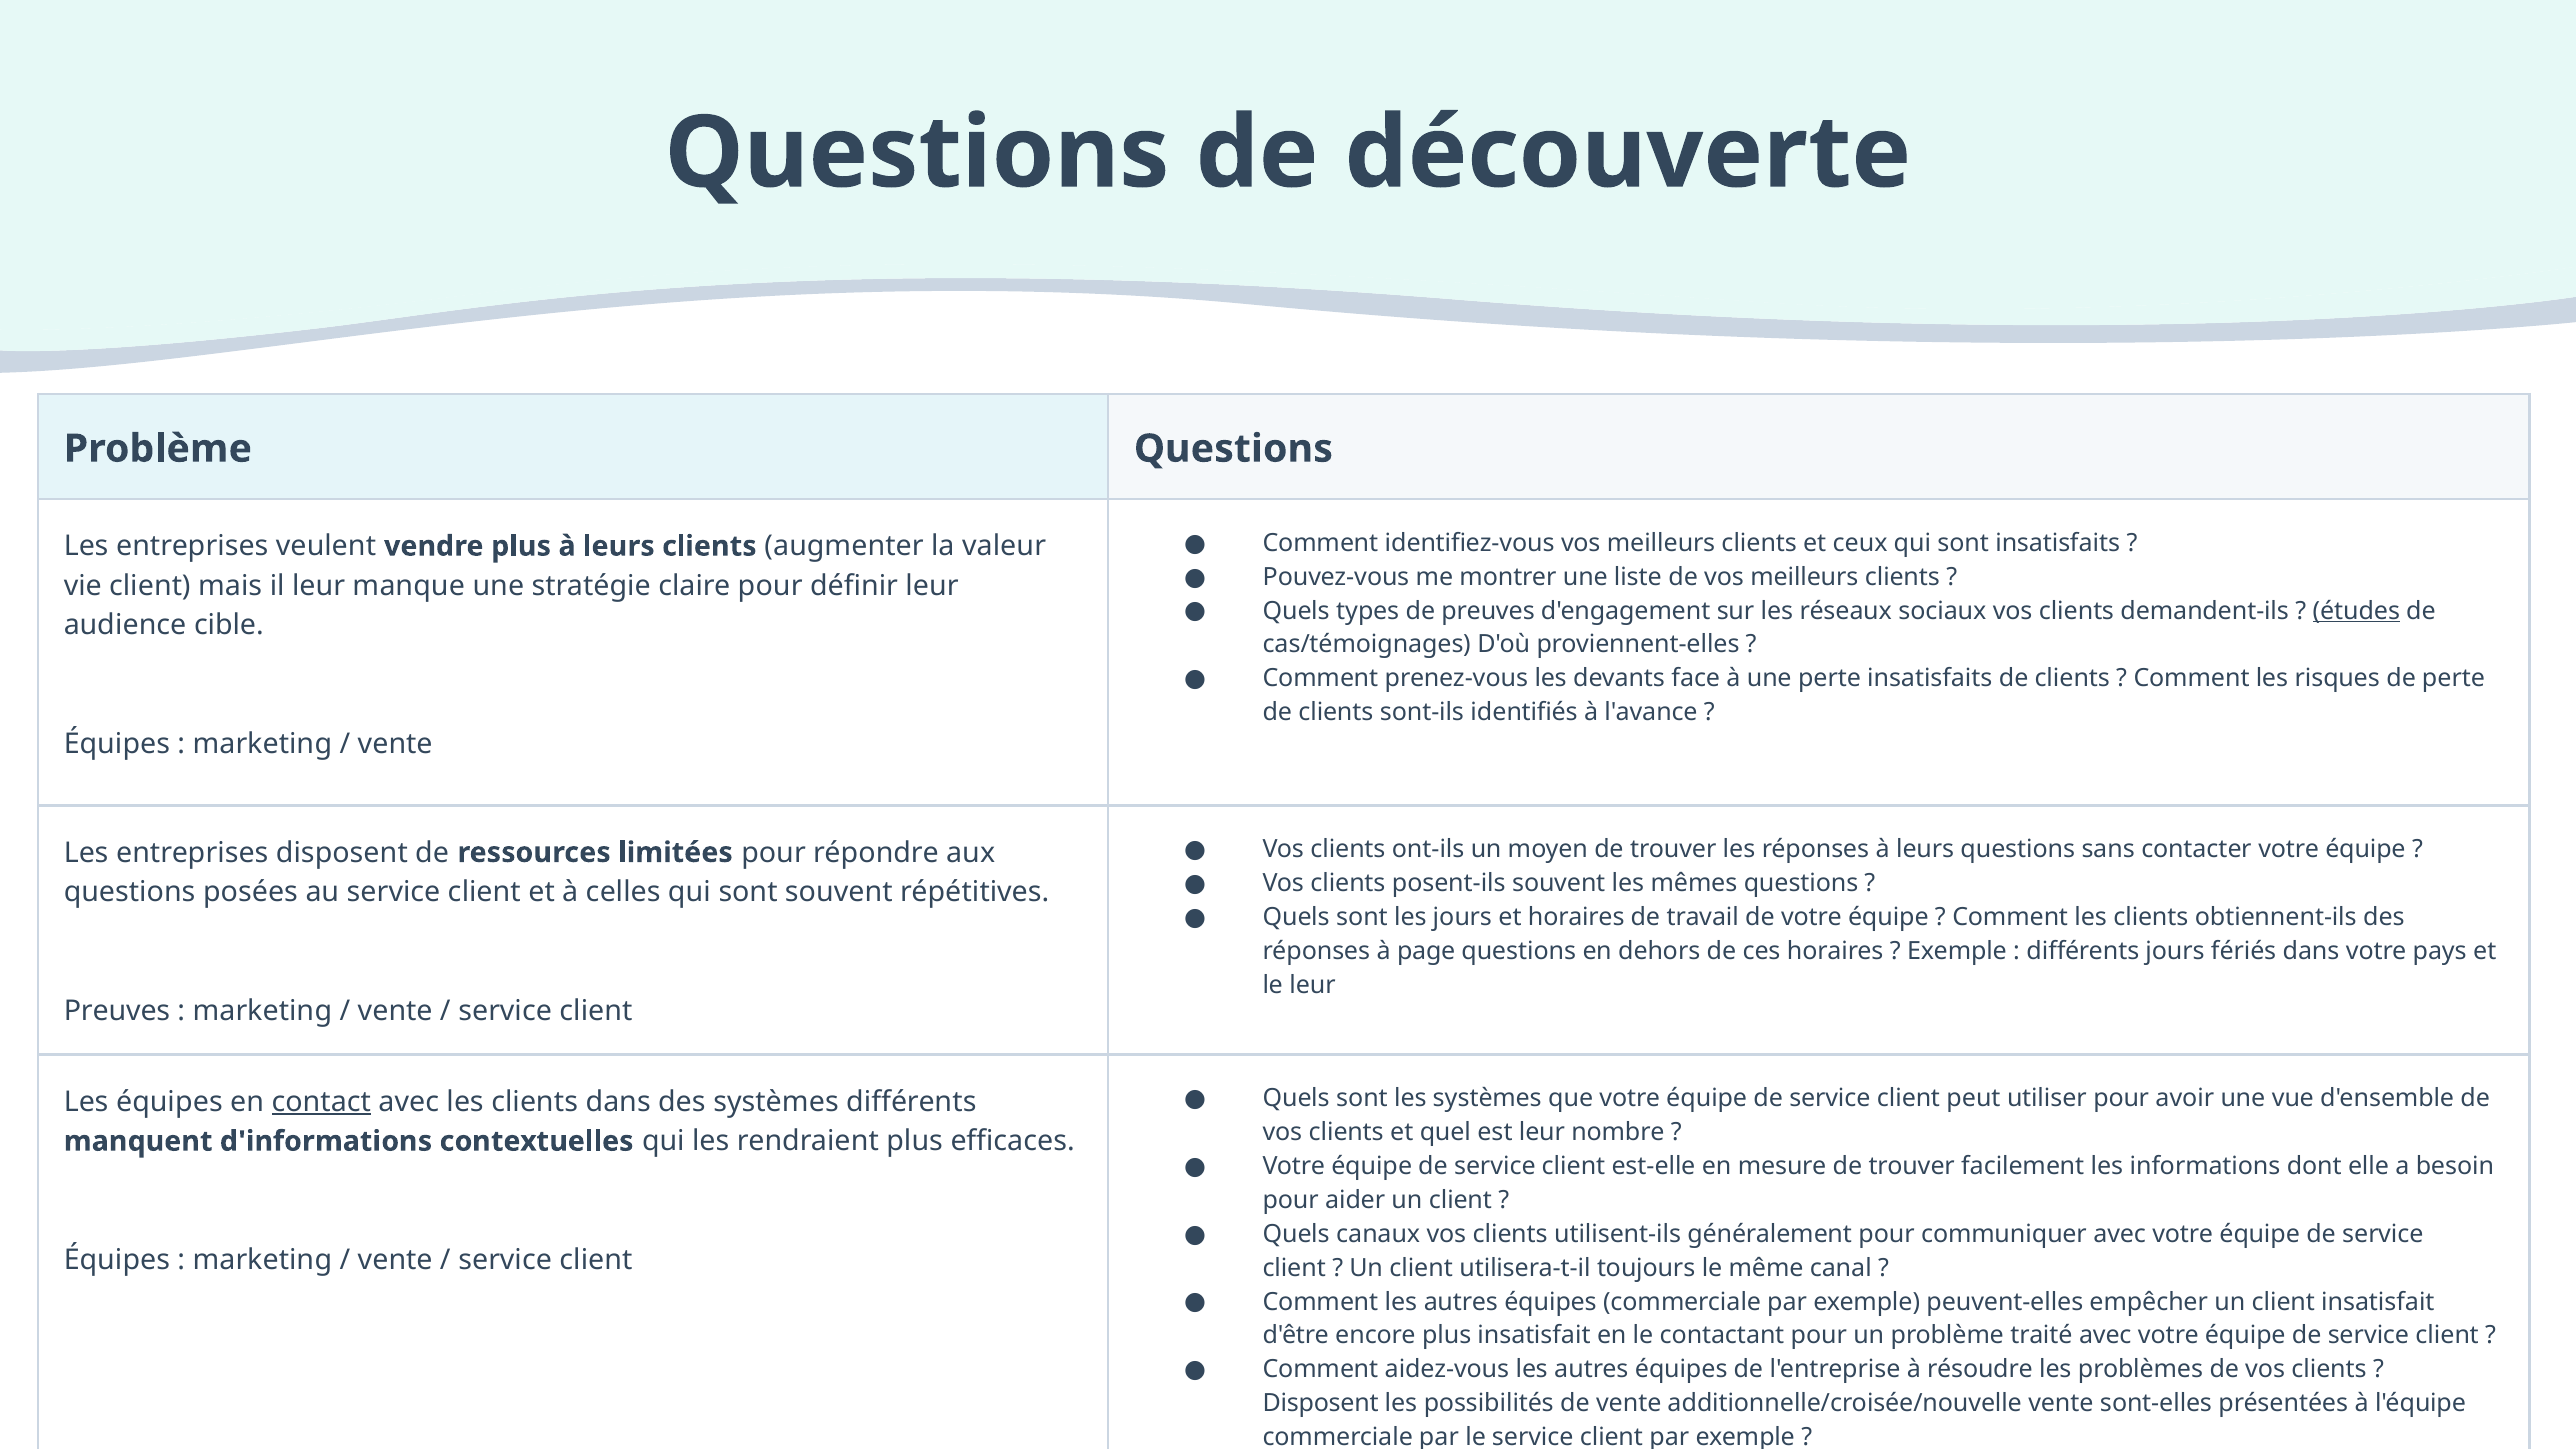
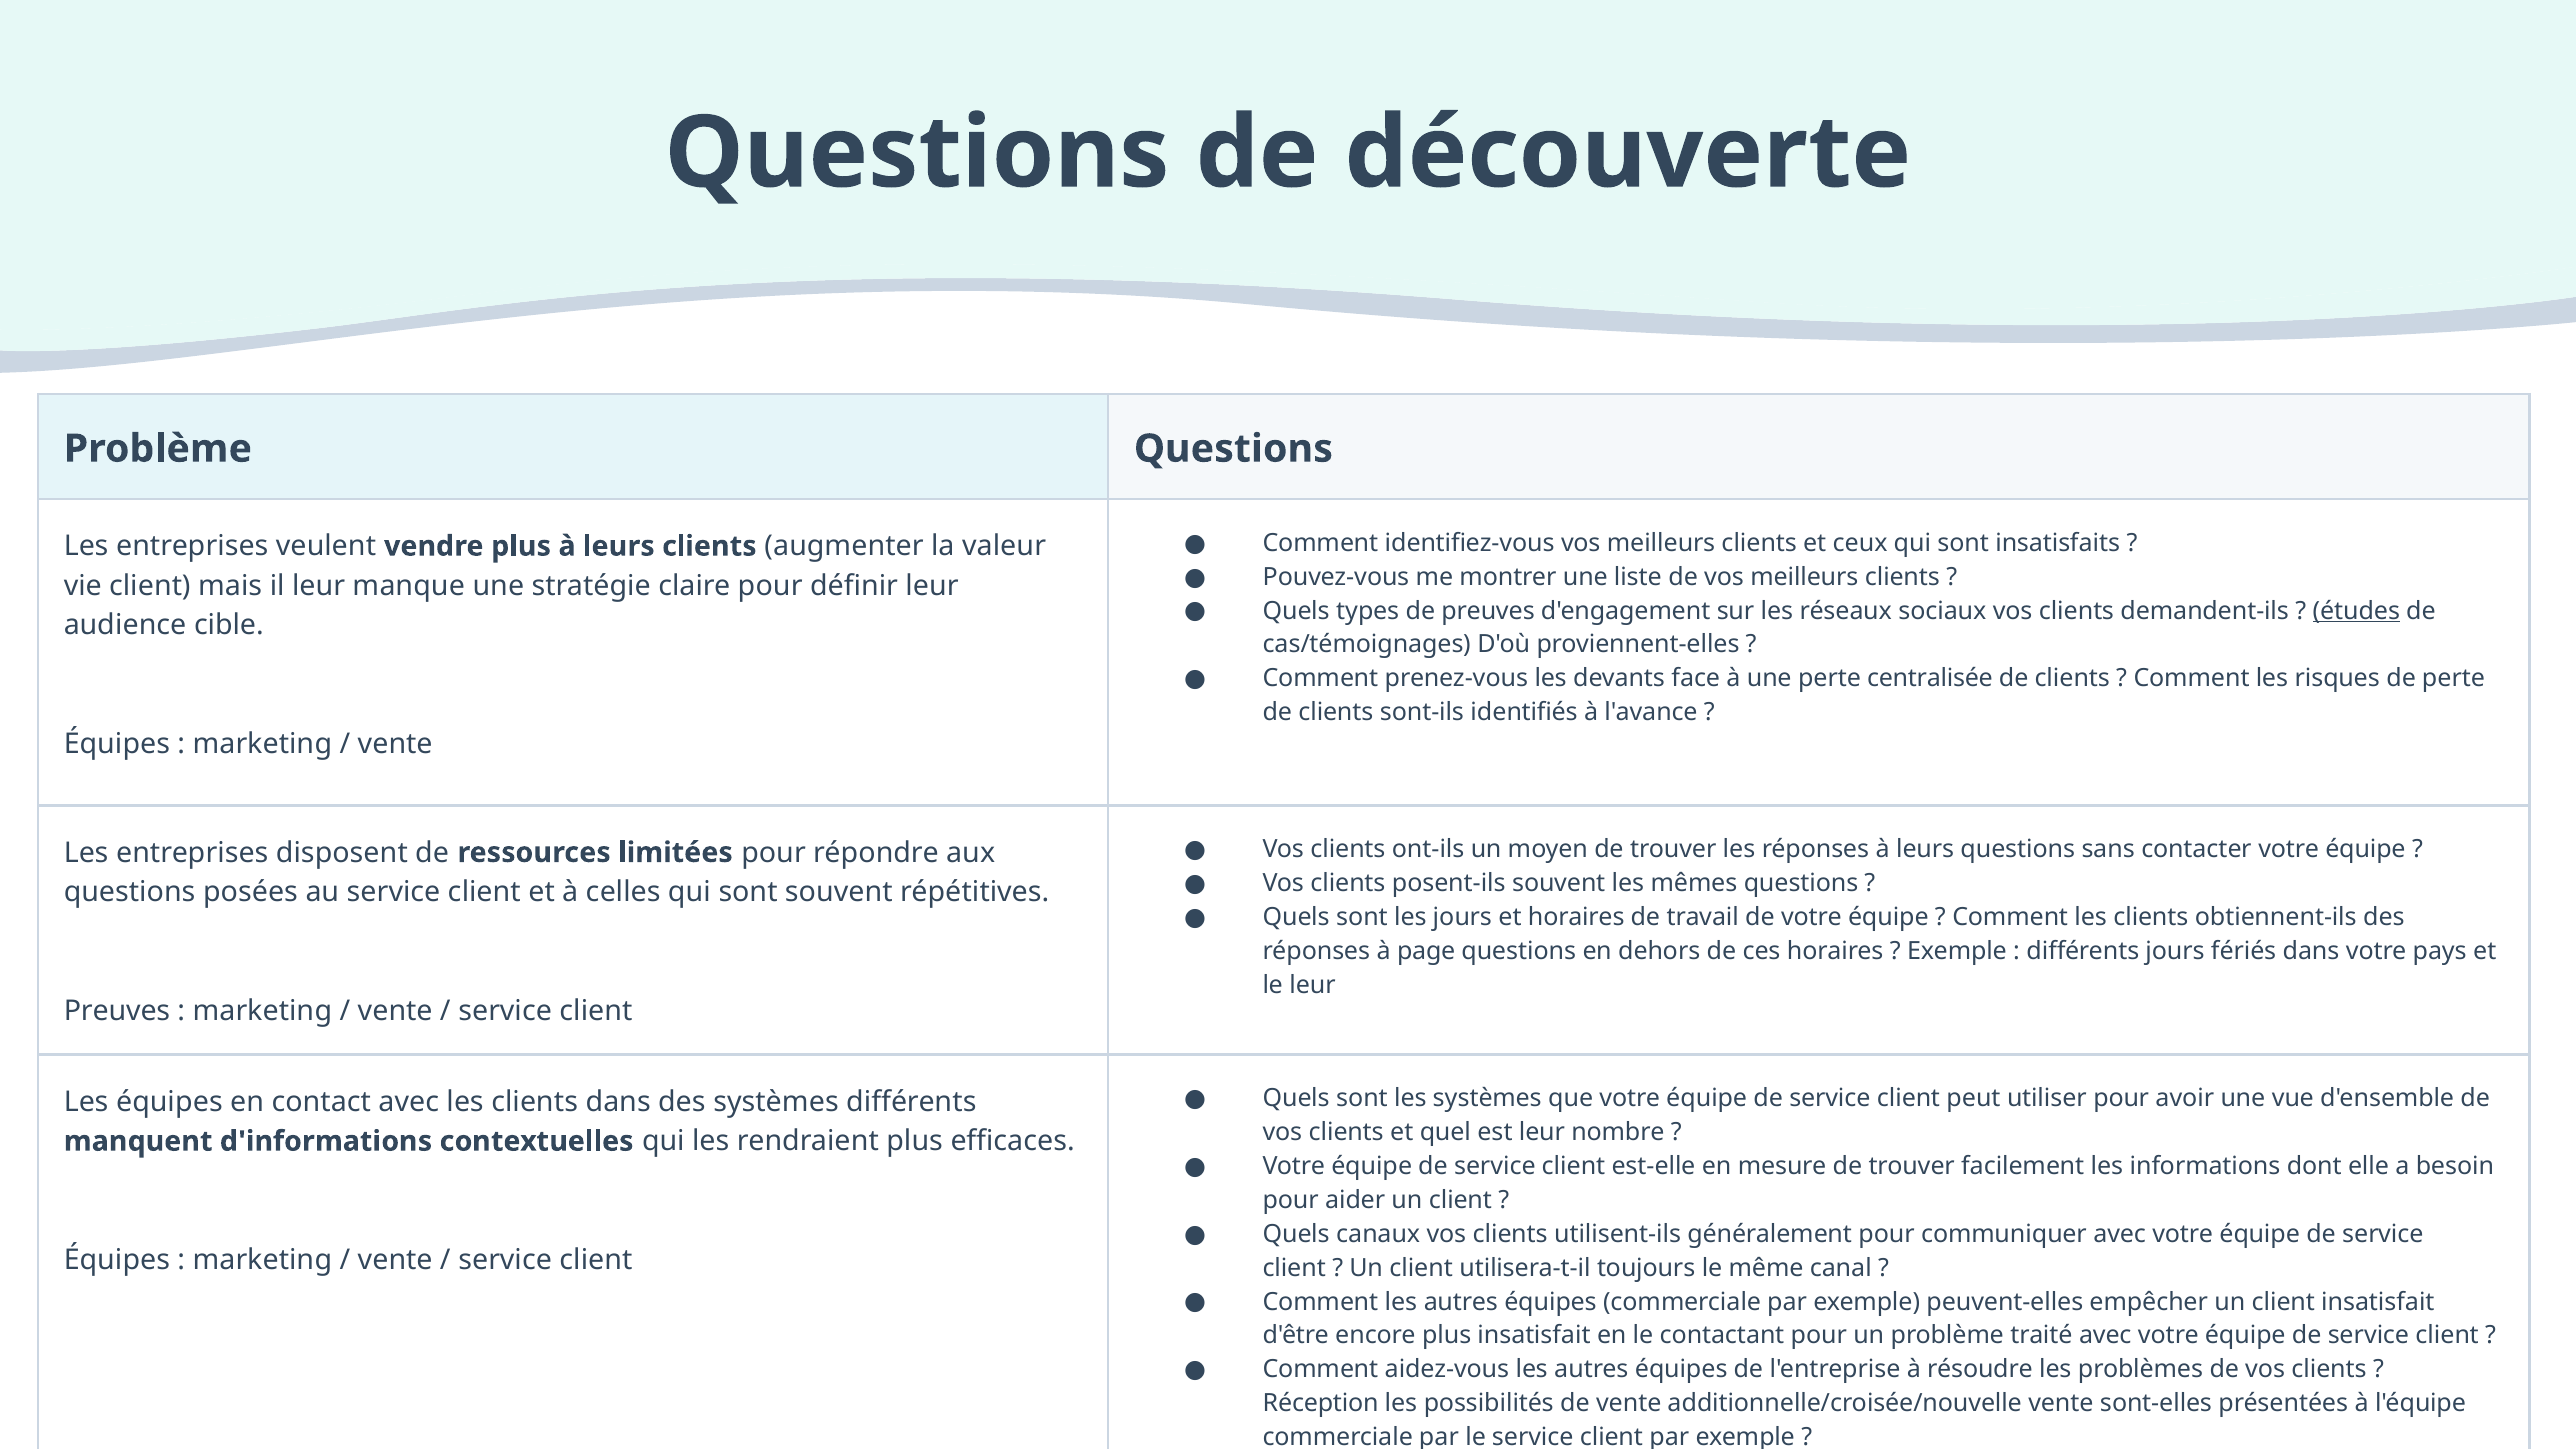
perte insatisfaits: insatisfaits -> centralisée
contact underline: present -> none
Disposent at (1321, 1403): Disposent -> Réception
